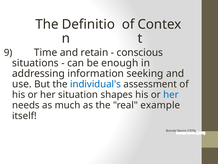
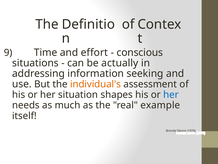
retain: retain -> effort
enough: enough -> actually
individual's colour: blue -> orange
